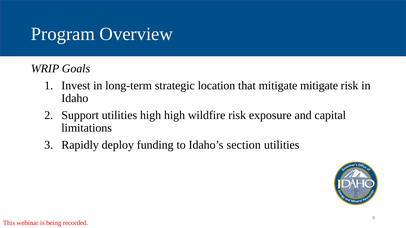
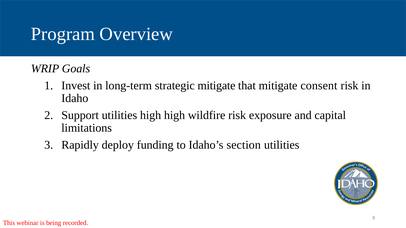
strategic location: location -> mitigate
mitigate mitigate: mitigate -> consent
